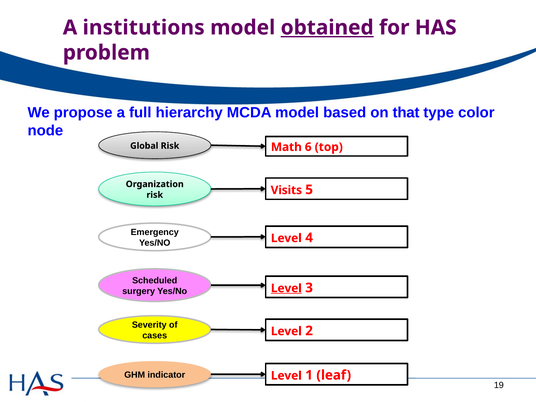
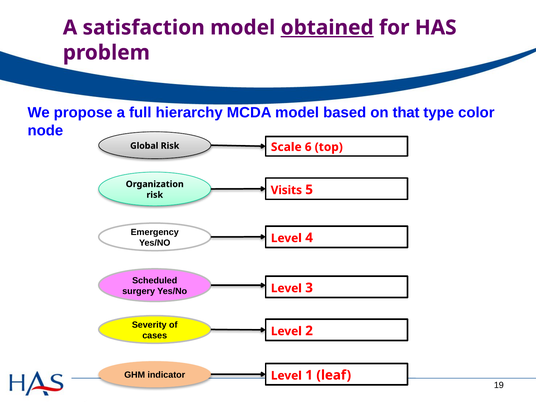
institutions: institutions -> satisfaction
Math: Math -> Scale
Level at (286, 288) underline: present -> none
